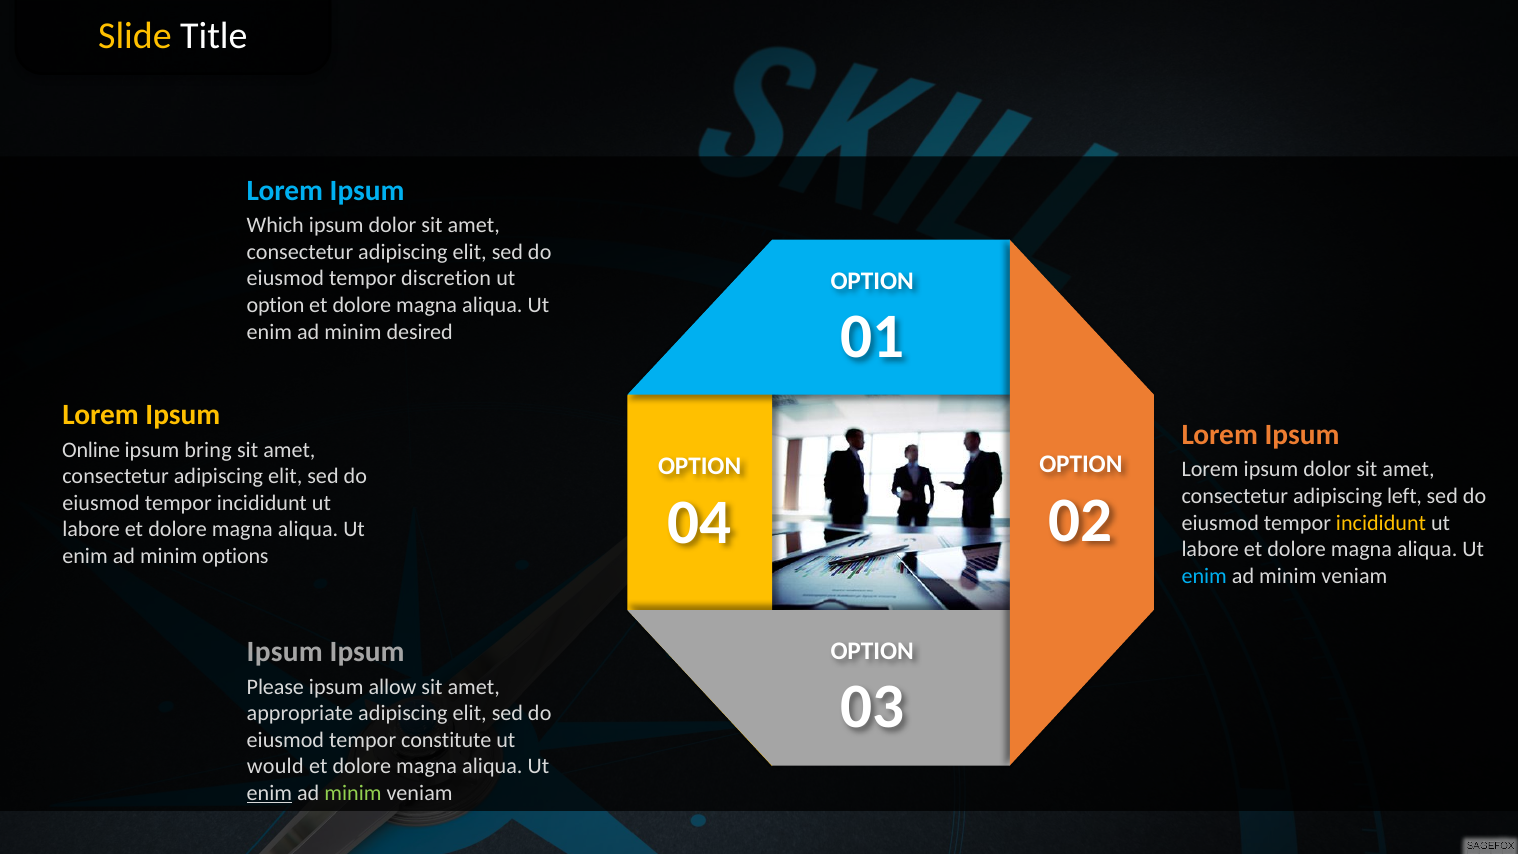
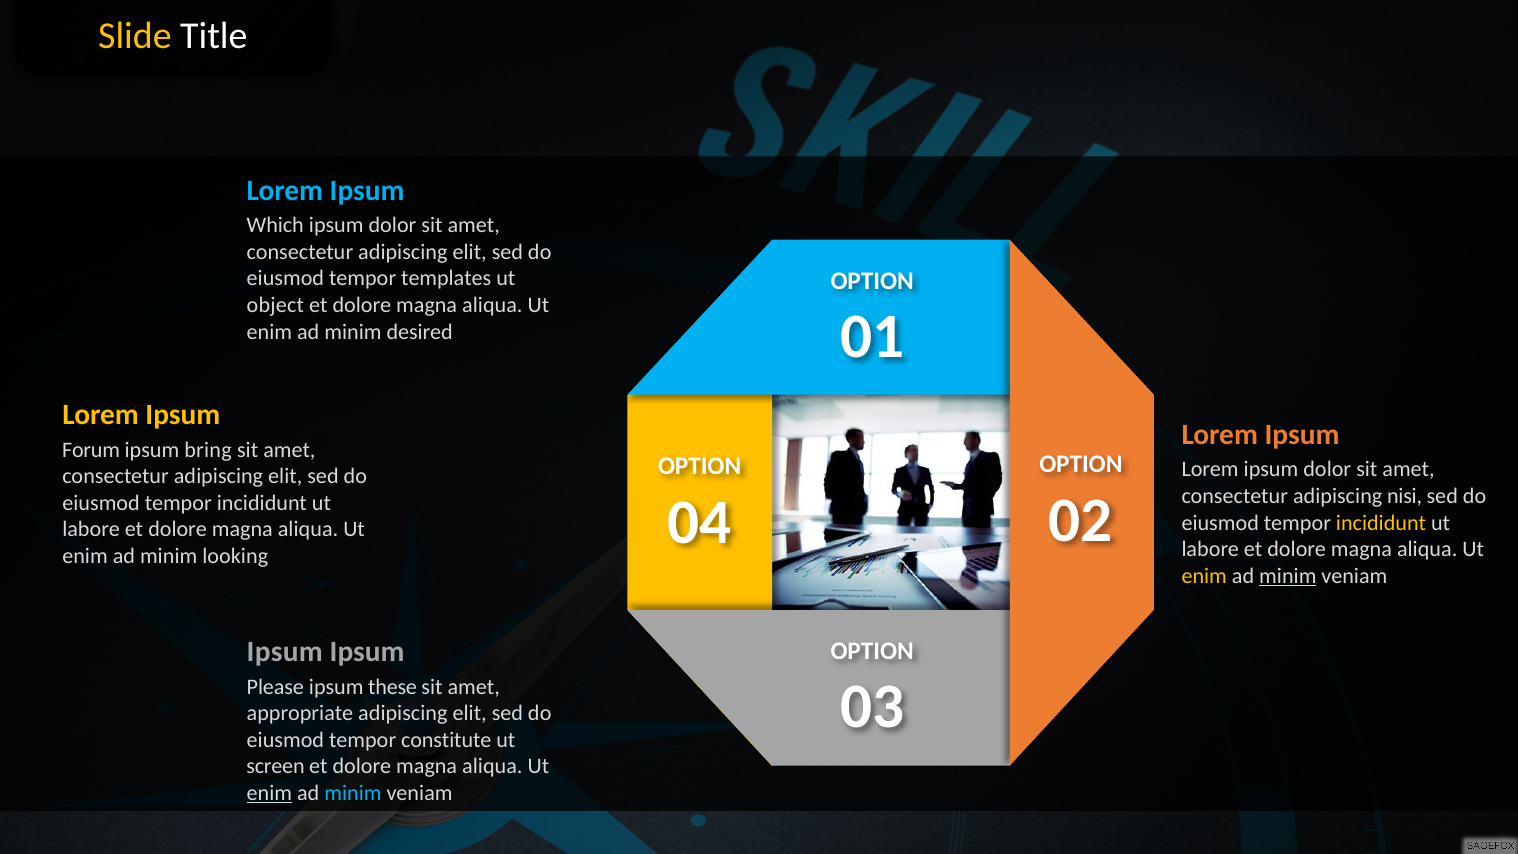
discretion: discretion -> templates
option at (276, 305): option -> object
Online: Online -> Forum
left: left -> nisi
options: options -> looking
enim at (1204, 576) colour: light blue -> yellow
minim at (1288, 576) underline: none -> present
allow: allow -> these
would: would -> screen
minim at (353, 793) colour: light green -> light blue
